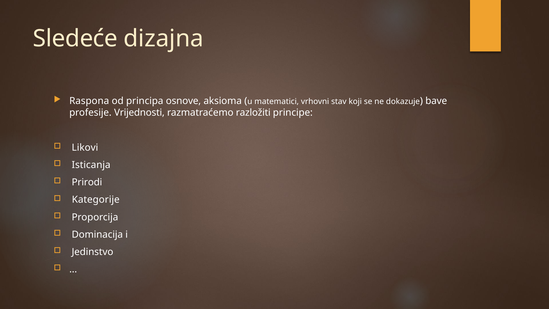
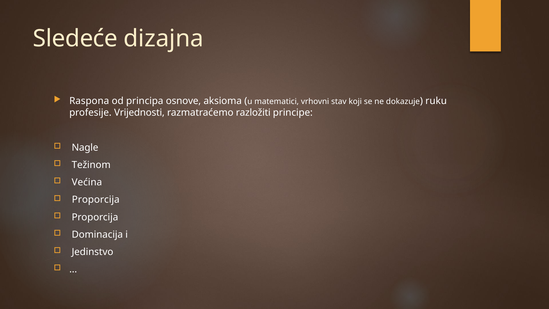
bave: bave -> ruku
Likovi: Likovi -> Nagle
Isticanja: Isticanja -> Težinom
Prirodi: Prirodi -> Većina
Kategorije at (96, 200): Kategorije -> Proporcija
